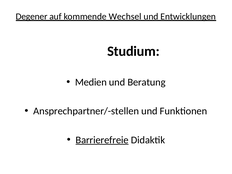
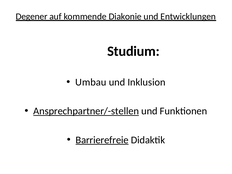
Wechsel: Wechsel -> Diakonie
Medien: Medien -> Umbau
Beratung: Beratung -> Inklusion
Ansprechpartner/-stellen underline: none -> present
